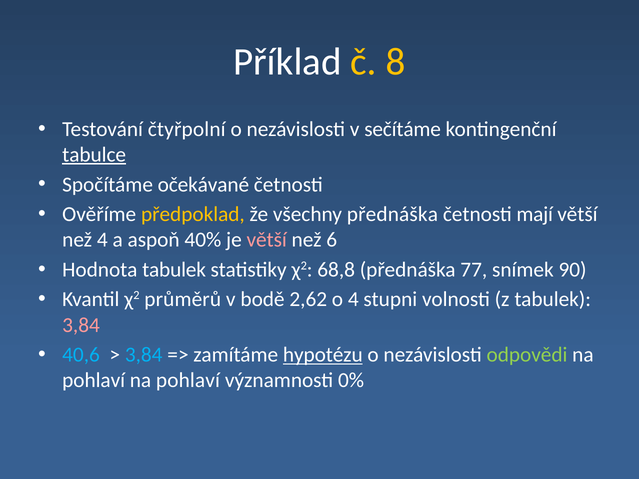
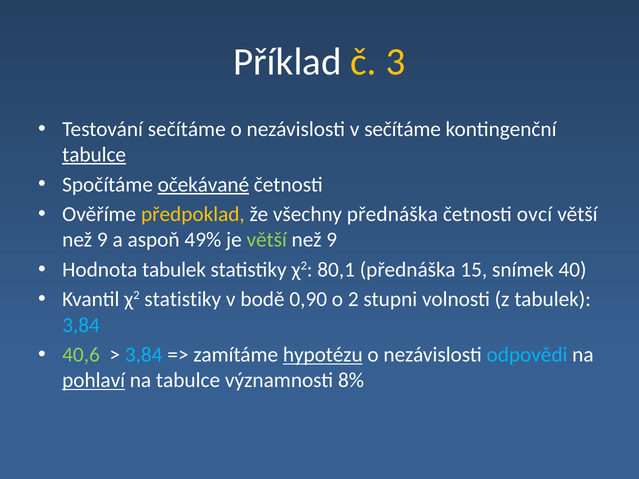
8: 8 -> 3
Testování čtyřpolní: čtyřpolní -> sečítáme
očekávané underline: none -> present
mají: mají -> ovcí
4 at (102, 240): 4 -> 9
40%: 40% -> 49%
větší at (267, 240) colour: pink -> light green
6 at (332, 240): 6 -> 9
68,8: 68,8 -> 80,1
77: 77 -> 15
90: 90 -> 40
χ2 průměrů: průměrů -> statistiky
2,62: 2,62 -> 0,90
o 4: 4 -> 2
3,84 at (81, 325) colour: pink -> light blue
40,6 colour: light blue -> light green
odpovědi colour: light green -> light blue
pohlaví at (94, 381) underline: none -> present
pohlaví at (188, 381): pohlaví -> tabulce
0%: 0% -> 8%
